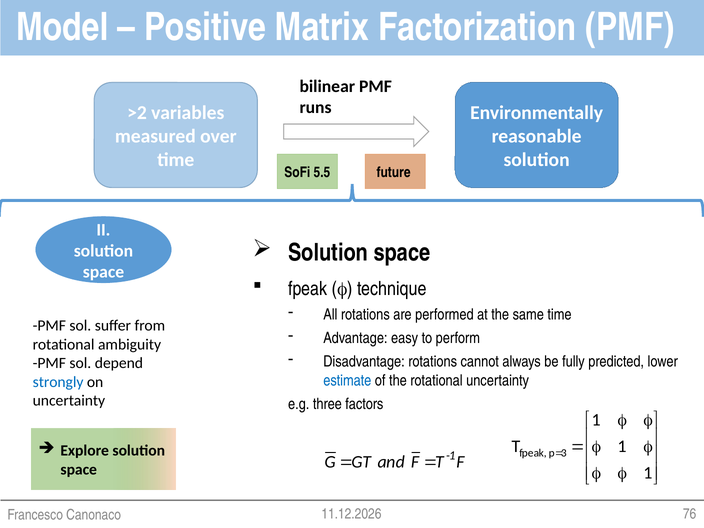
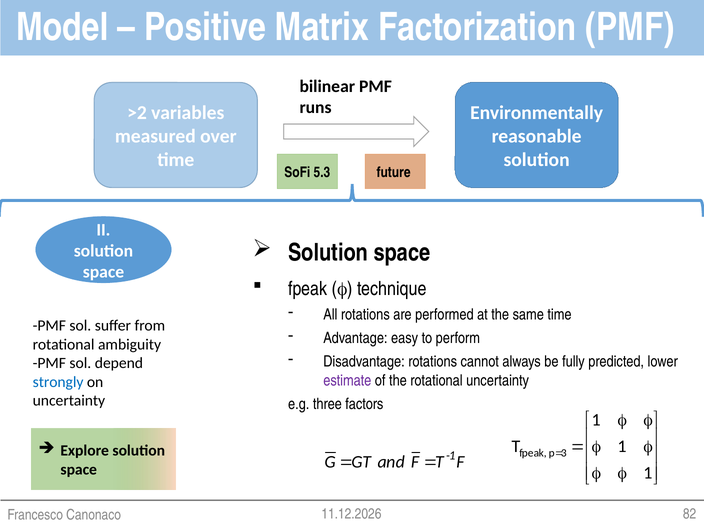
5.5: 5.5 -> 5.3
estimate colour: blue -> purple
76: 76 -> 82
